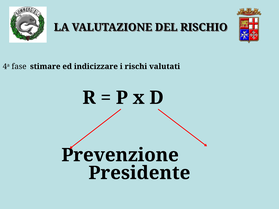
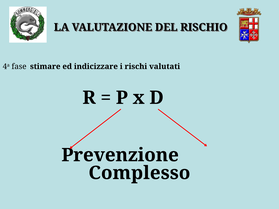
Presidente: Presidente -> Complesso
